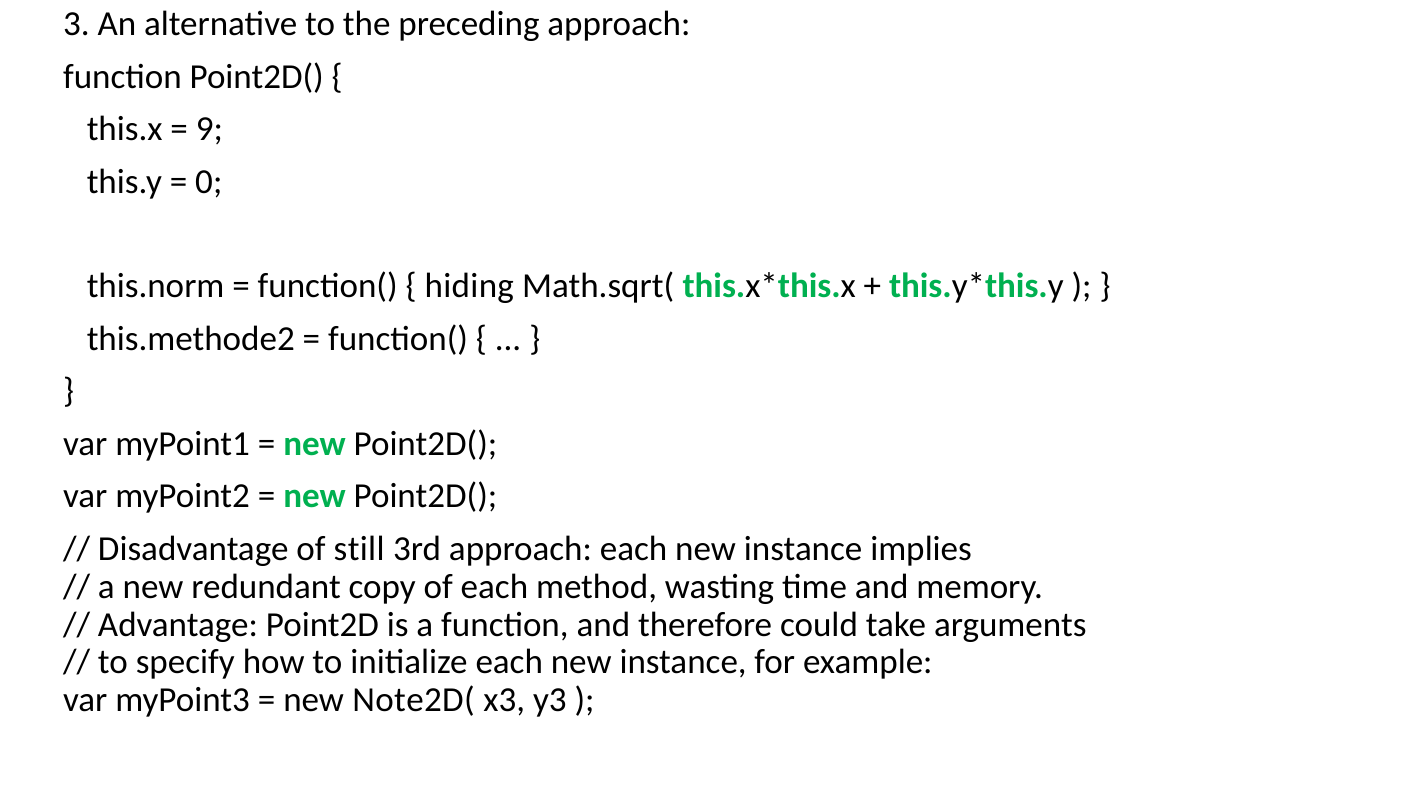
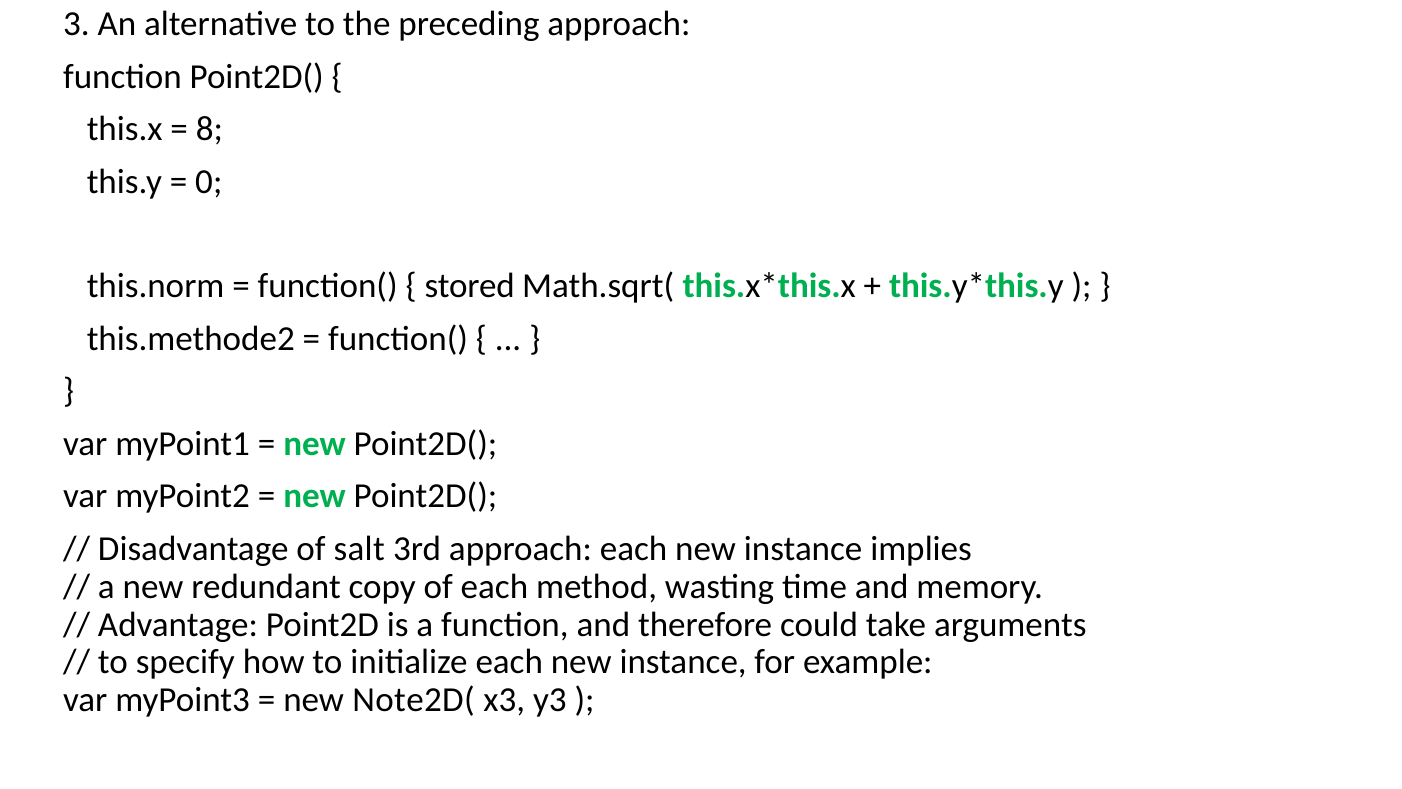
9: 9 -> 8
hiding: hiding -> stored
still: still -> salt
